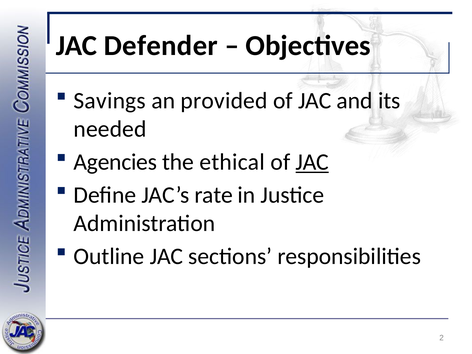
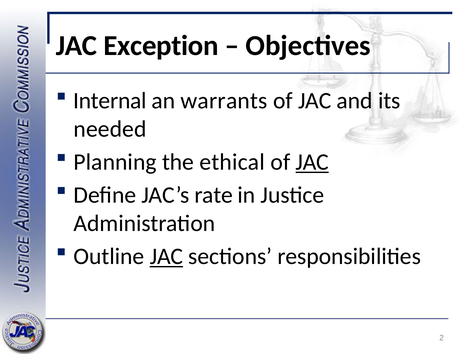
Defender: Defender -> Exception
Savings: Savings -> Internal
provided: provided -> warrants
Agencies: Agencies -> Planning
JAC at (166, 257) underline: none -> present
